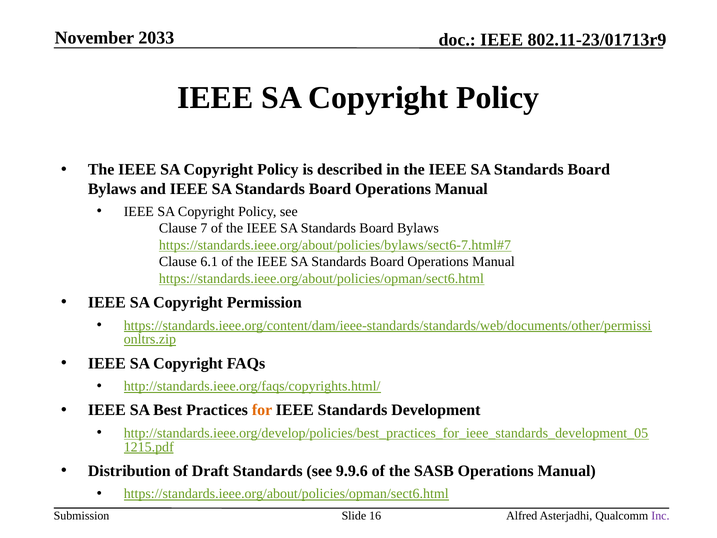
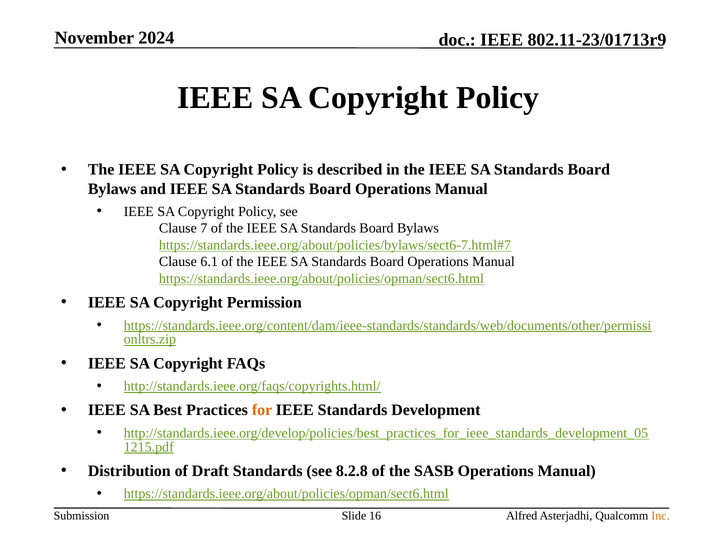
2033: 2033 -> 2024
9.9.6: 9.9.6 -> 8.2.8
Inc colour: purple -> orange
